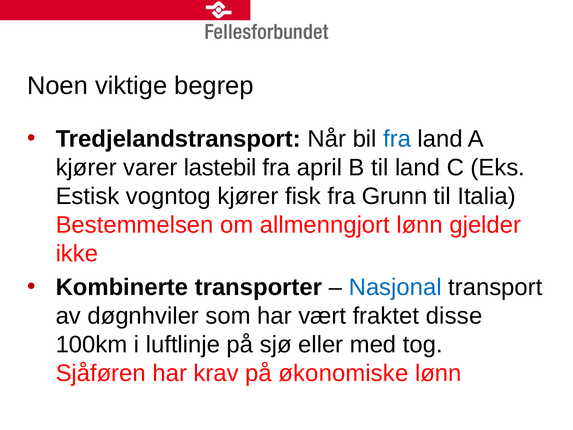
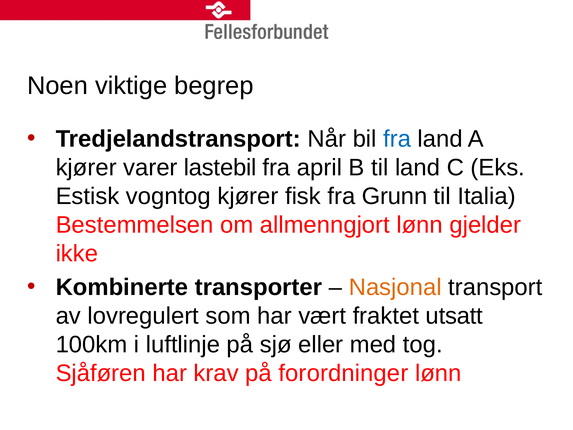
Nasjonal colour: blue -> orange
døgnhviler: døgnhviler -> lovregulert
disse: disse -> utsatt
økonomiske: økonomiske -> forordninger
